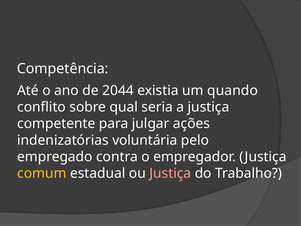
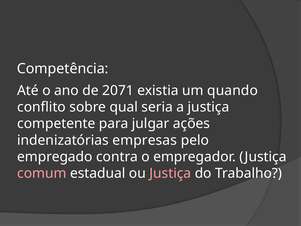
2044: 2044 -> 2071
voluntária: voluntária -> empresas
comum colour: yellow -> pink
